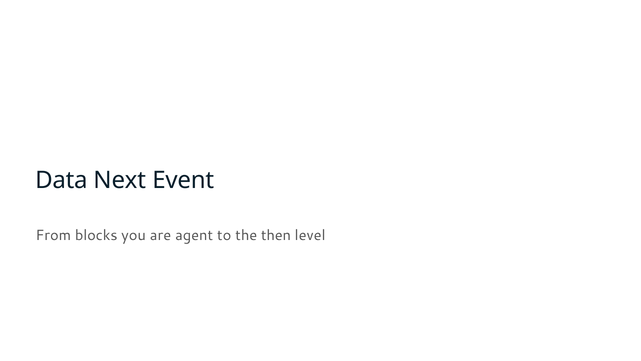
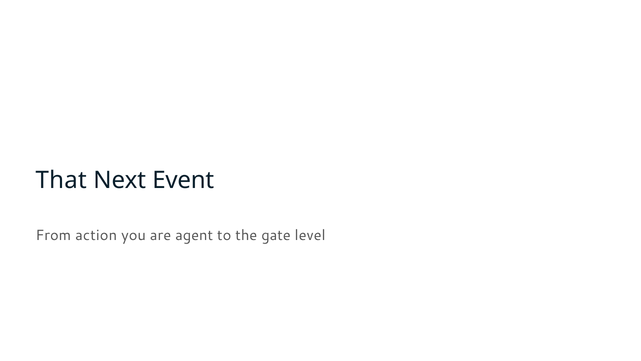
Data: Data -> That
blocks: blocks -> action
then: then -> gate
